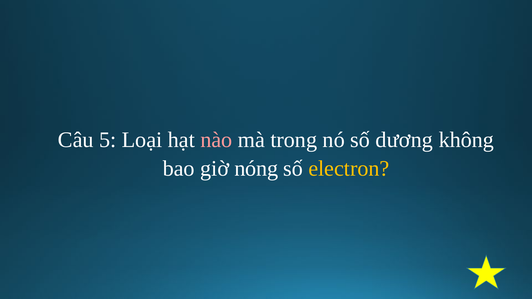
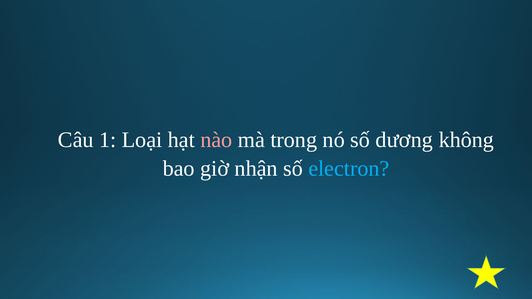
5: 5 -> 1
nóng: nóng -> nhận
electron colour: yellow -> light blue
